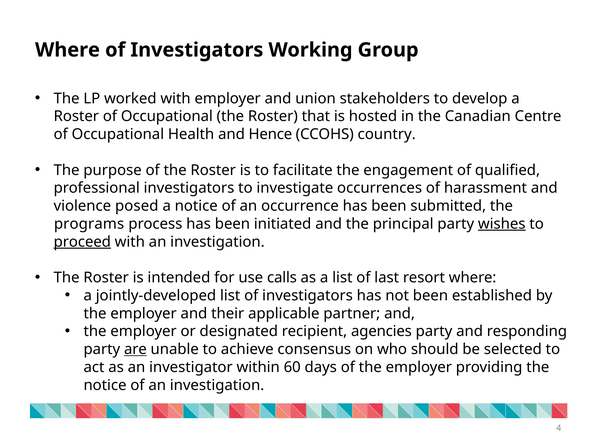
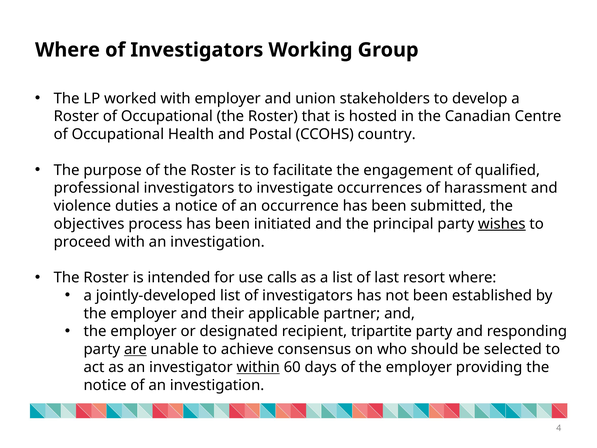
Hence: Hence -> Postal
posed: posed -> duties
programs: programs -> objectives
proceed underline: present -> none
agencies: agencies -> tripartite
within underline: none -> present
